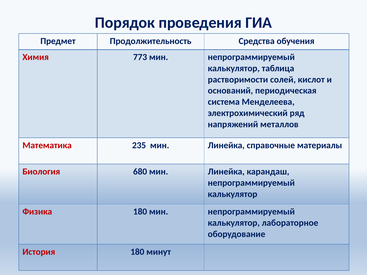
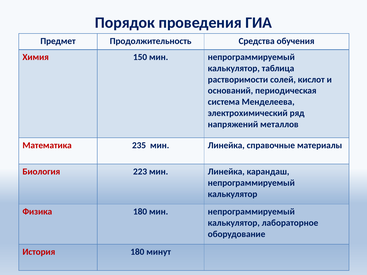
773: 773 -> 150
680: 680 -> 223
